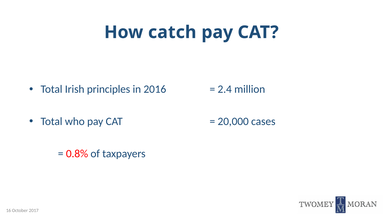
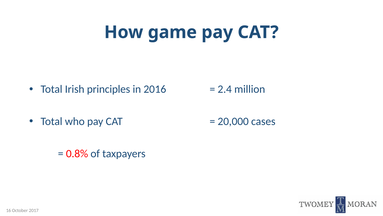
catch: catch -> game
